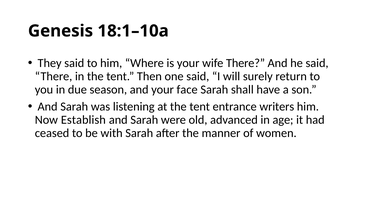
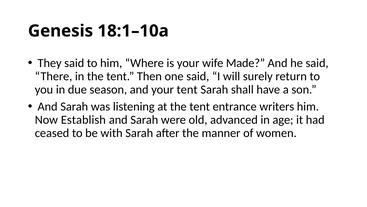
wife There: There -> Made
your face: face -> tent
